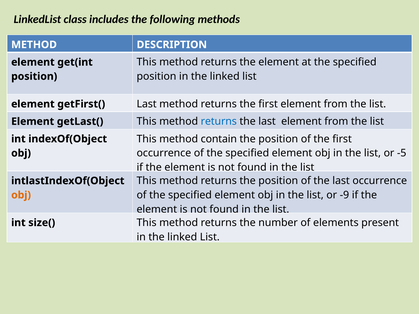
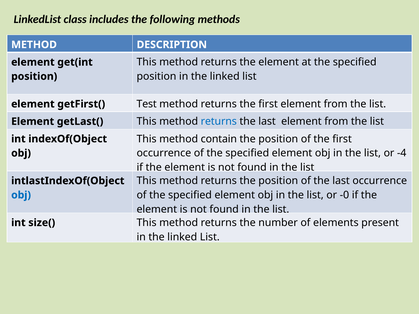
Last at (147, 104): Last -> Test
-5: -5 -> -4
-9: -9 -> -0
obj at (21, 195) colour: orange -> blue
